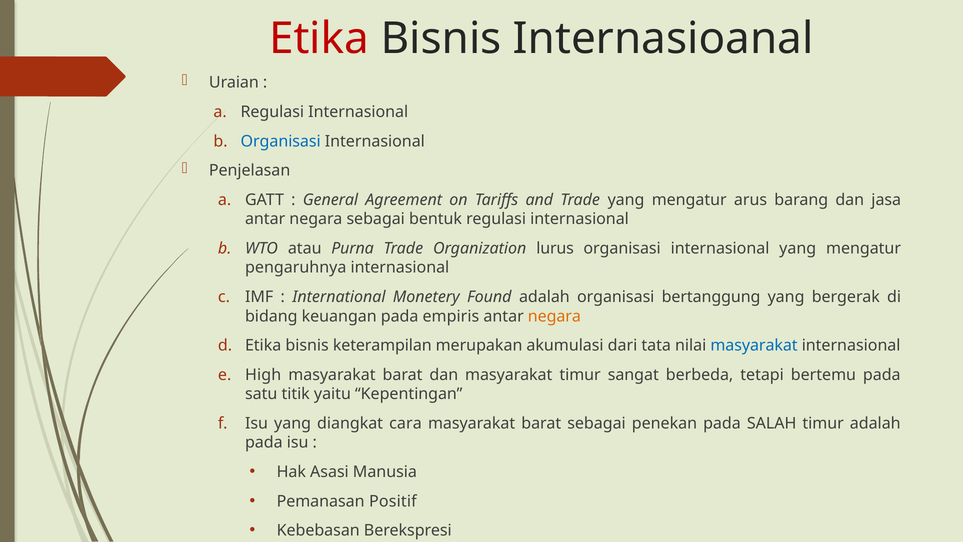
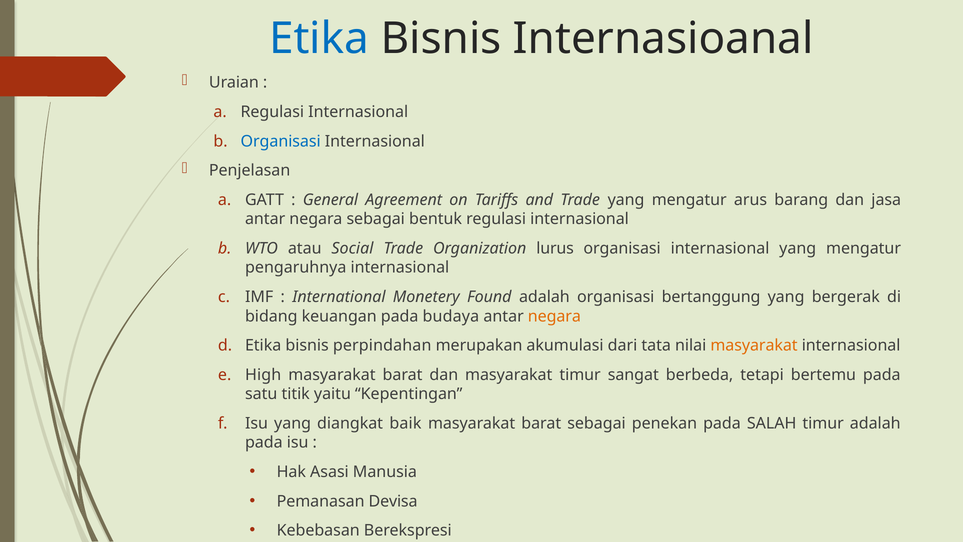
Etika at (319, 39) colour: red -> blue
Purna: Purna -> Social
empiris: empiris -> budaya
keterampilan: keterampilan -> perpindahan
masyarakat at (754, 345) colour: blue -> orange
cara: cara -> baik
Positif: Positif -> Devisa
